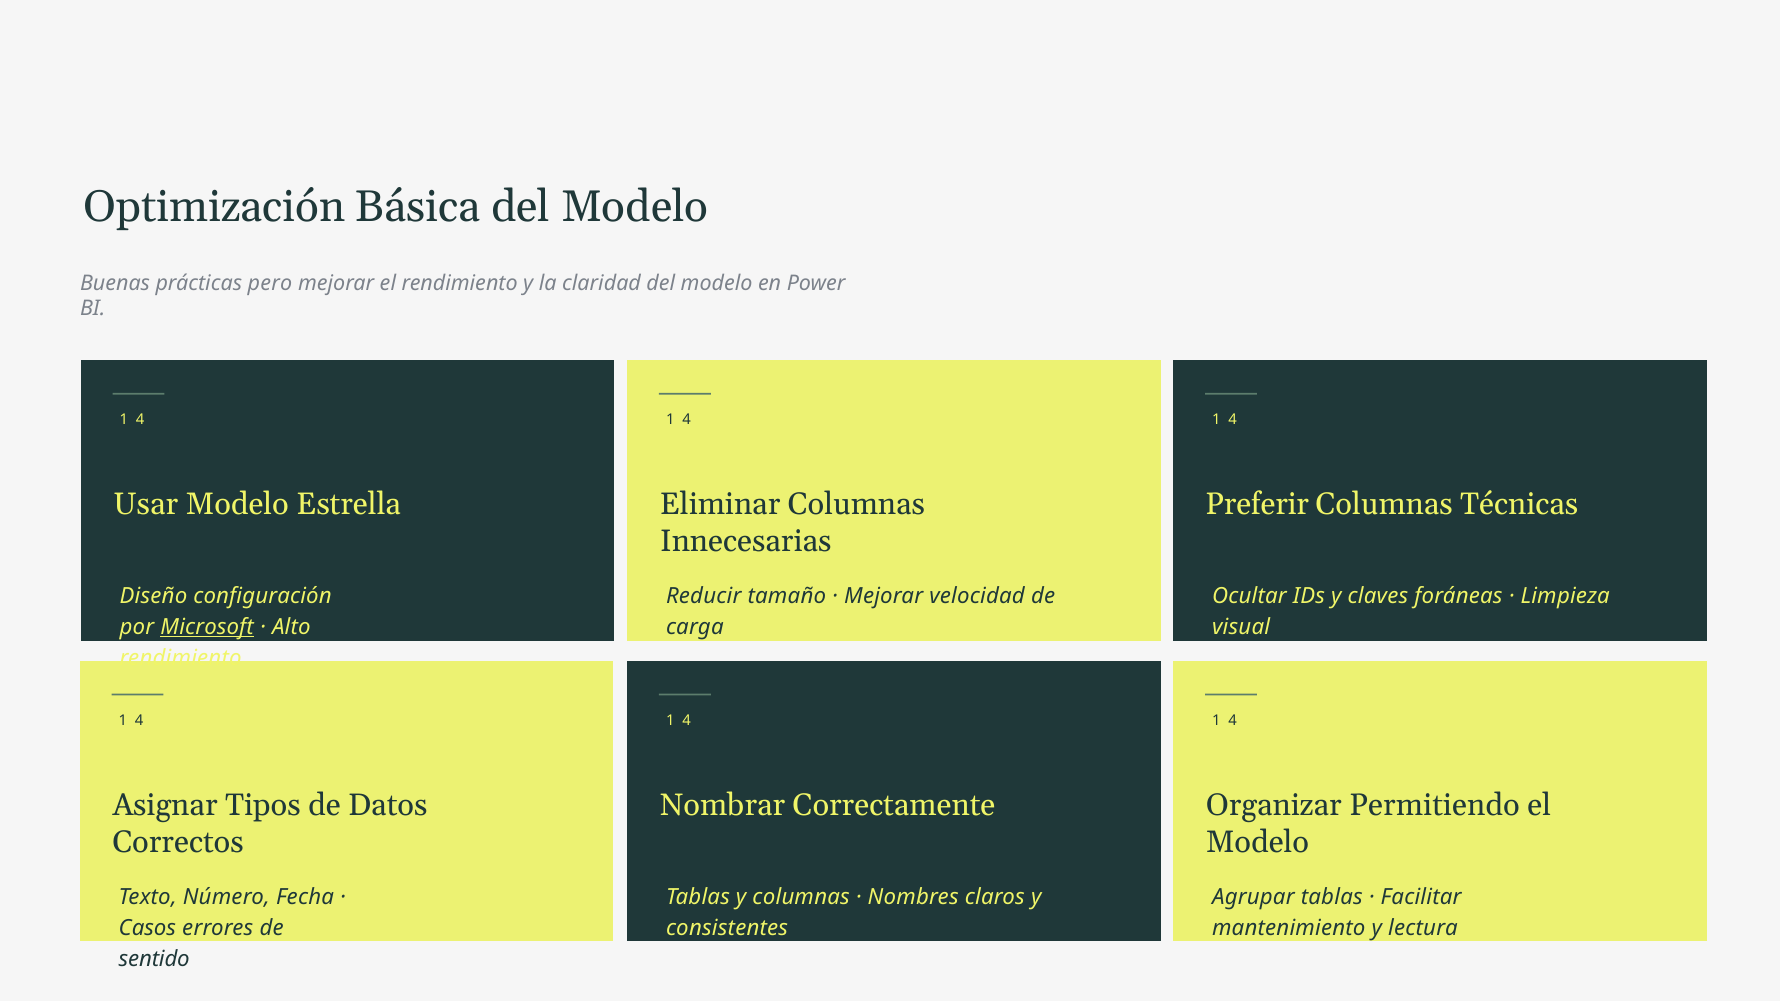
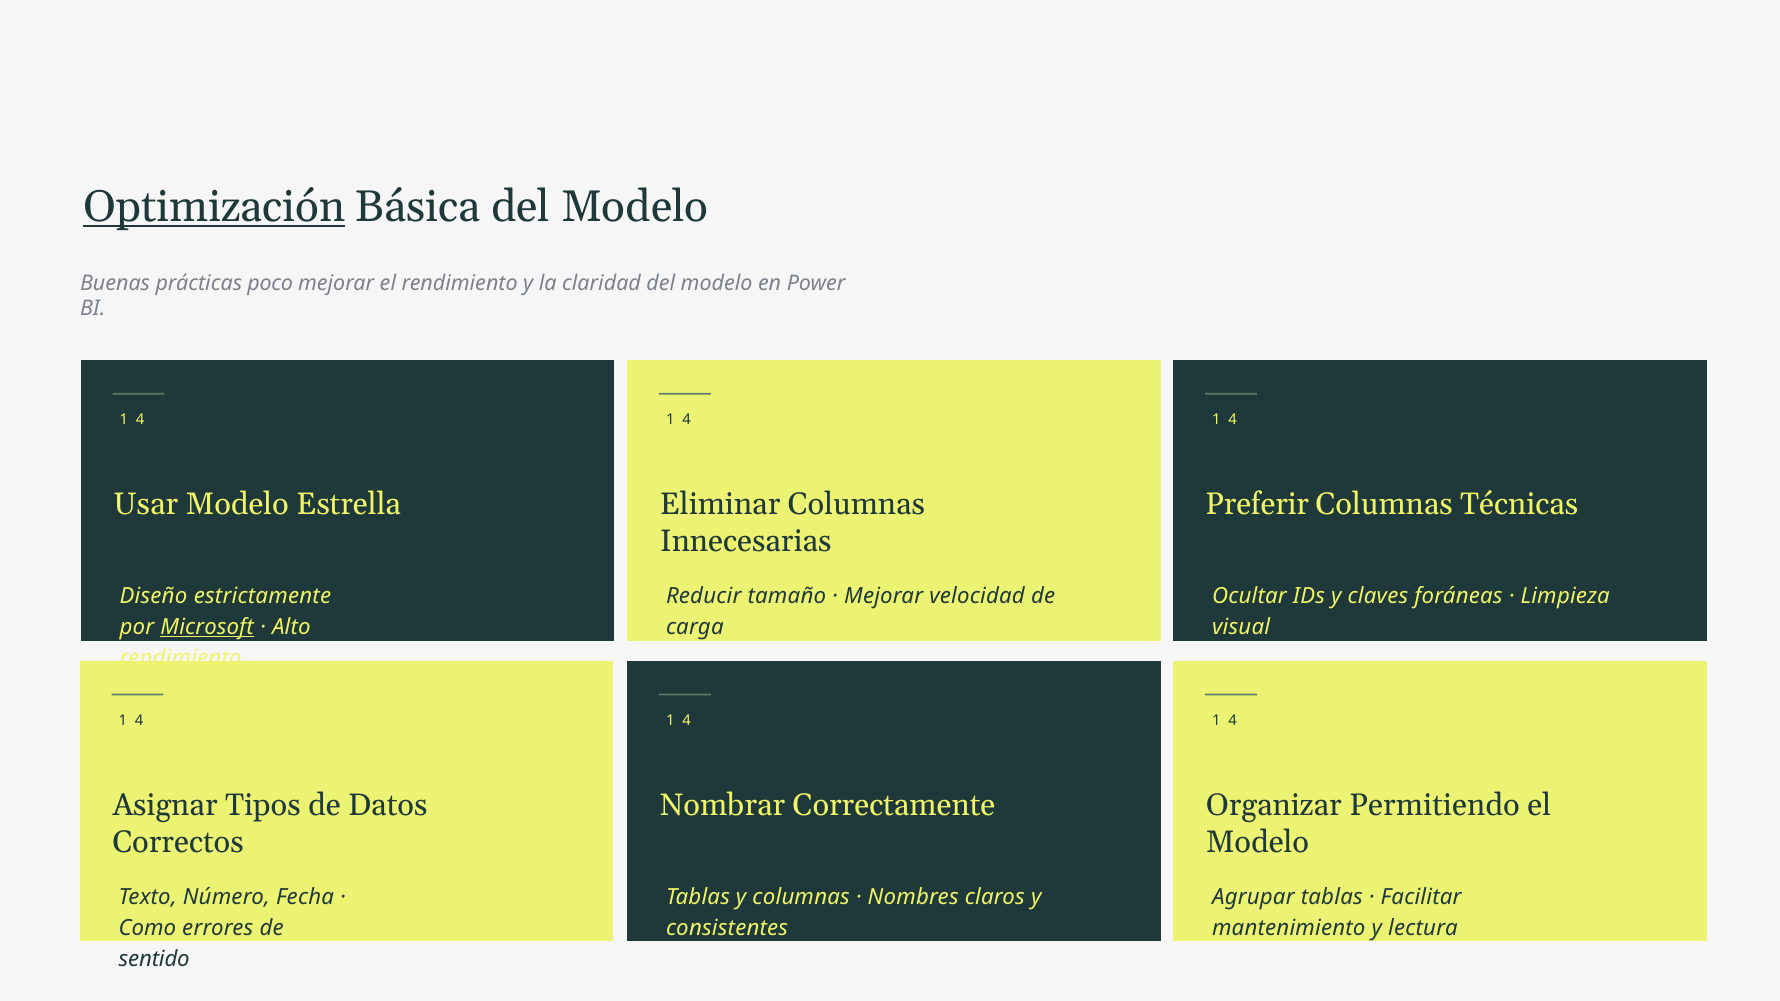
Optimización underline: none -> present
pero: pero -> poco
configuración: configuración -> estrictamente
Casos: Casos -> Como
